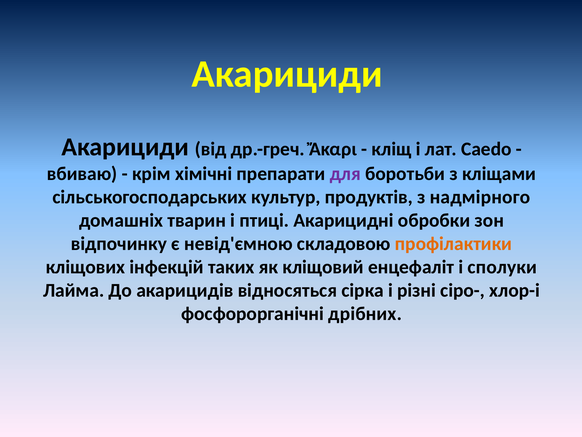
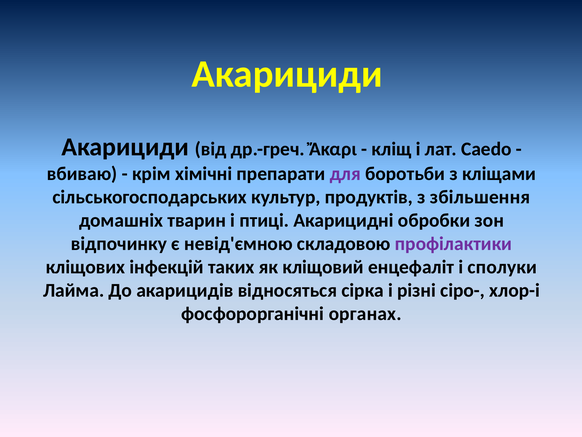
надмірного: надмірного -> збільшення
профілактики colour: orange -> purple
дрібних: дрібних -> органах
